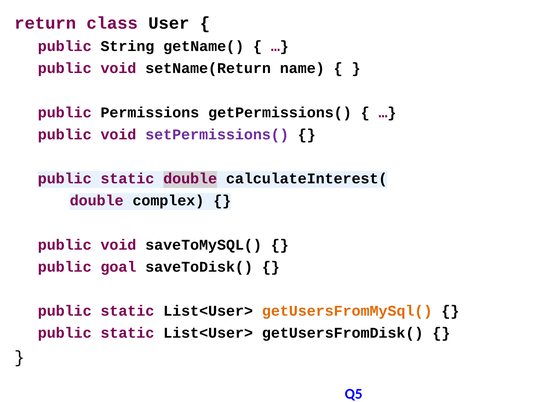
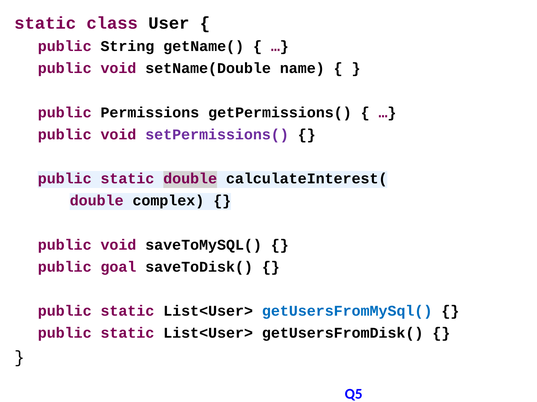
return at (45, 23): return -> static
setName(Return: setName(Return -> setName(Double
getUsersFromMySql( colour: orange -> blue
